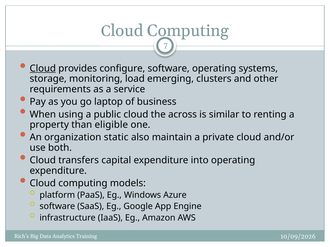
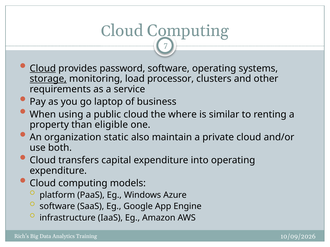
configure: configure -> password
storage underline: none -> present
emerging: emerging -> processor
across: across -> where
